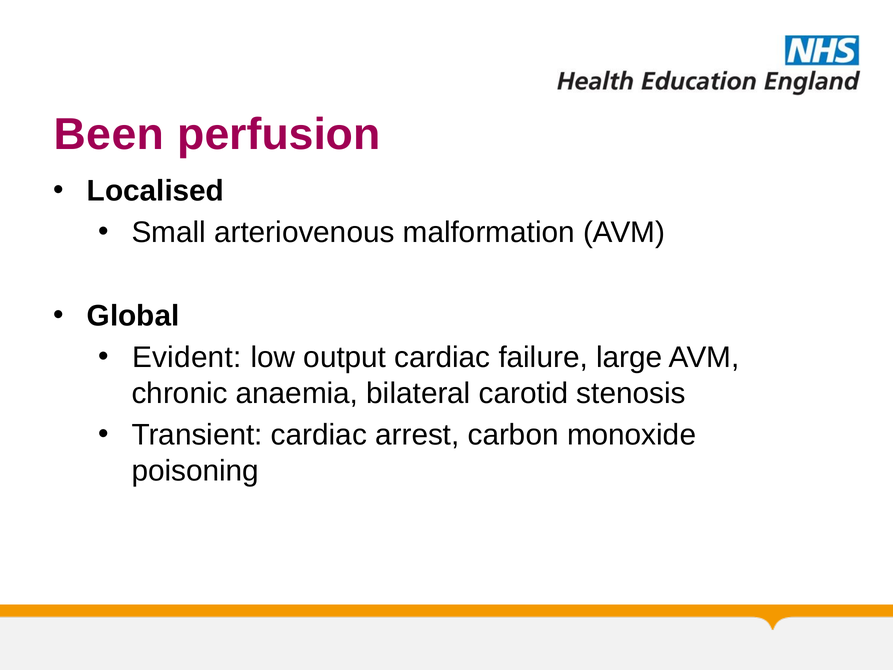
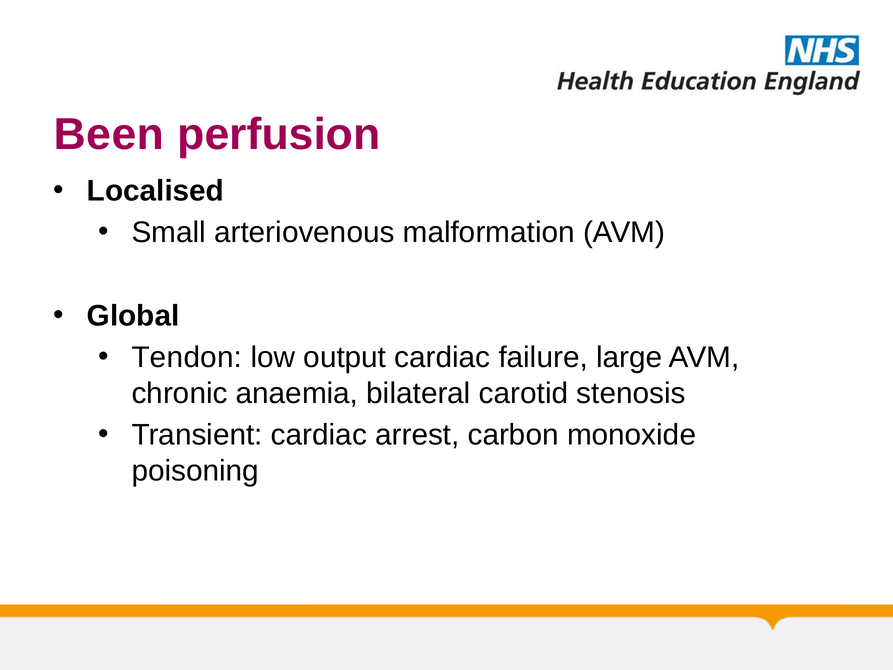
Evident: Evident -> Tendon
